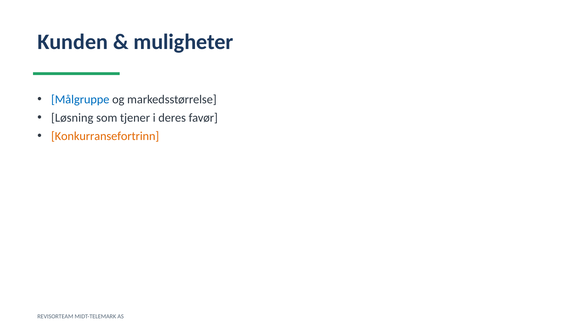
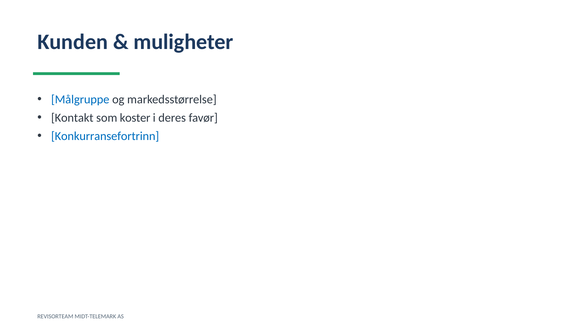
Løsning: Løsning -> Kontakt
tjener: tjener -> koster
Konkurransefortrinn colour: orange -> blue
